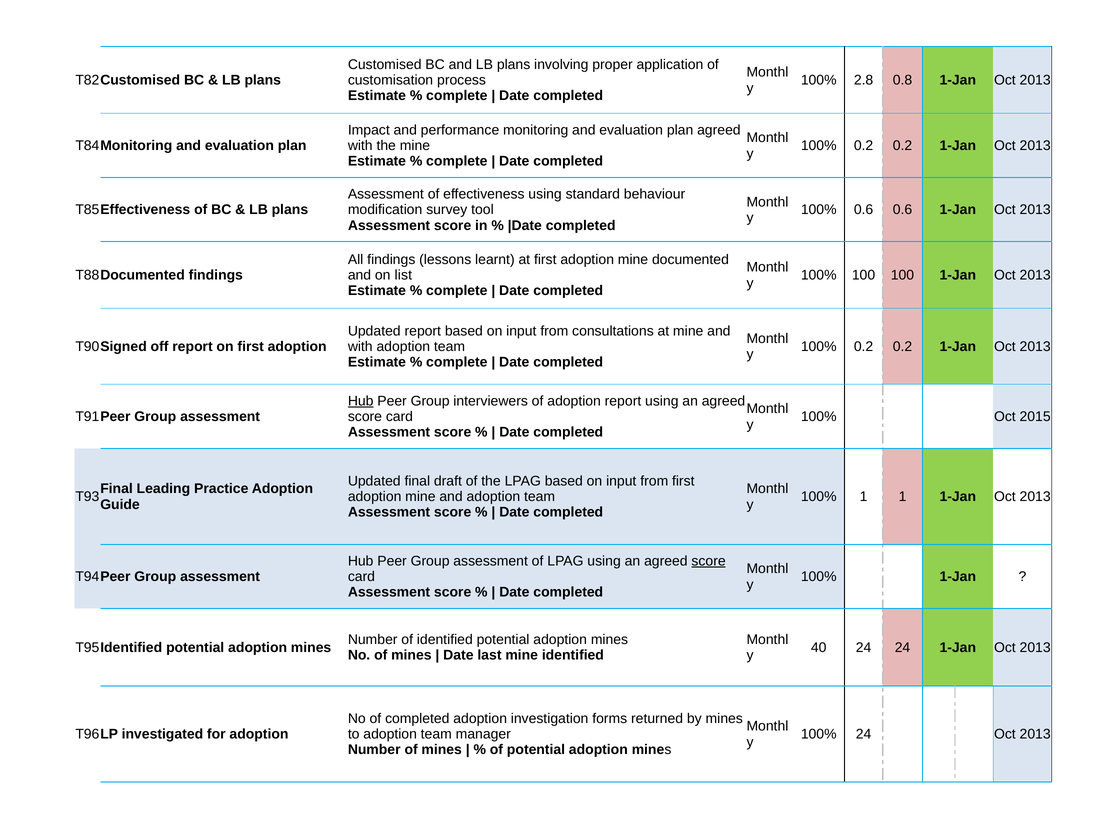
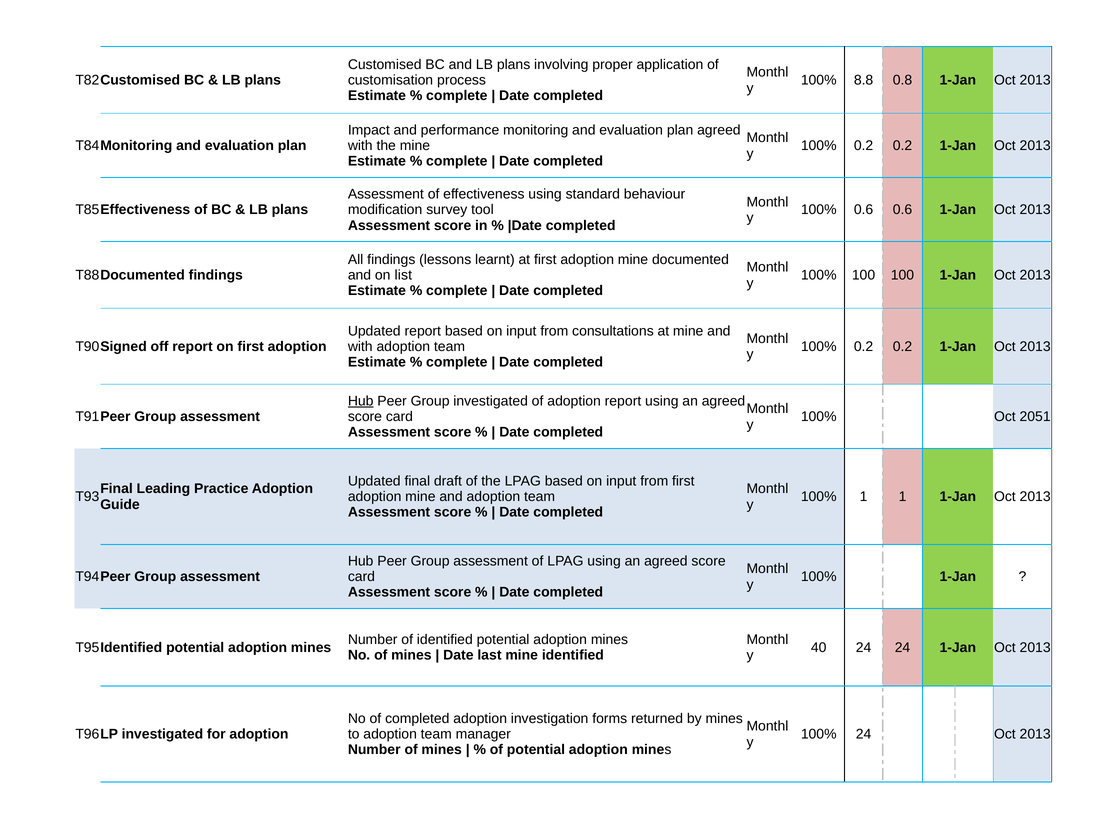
2.8: 2.8 -> 8.8
Group interviewers: interviewers -> investigated
2015: 2015 -> 2051
score at (709, 561) underline: present -> none
